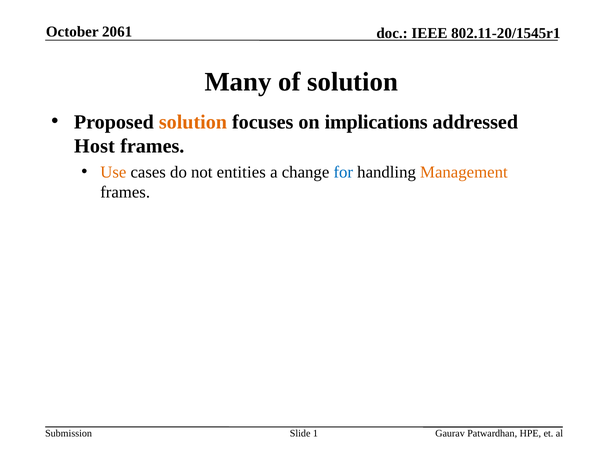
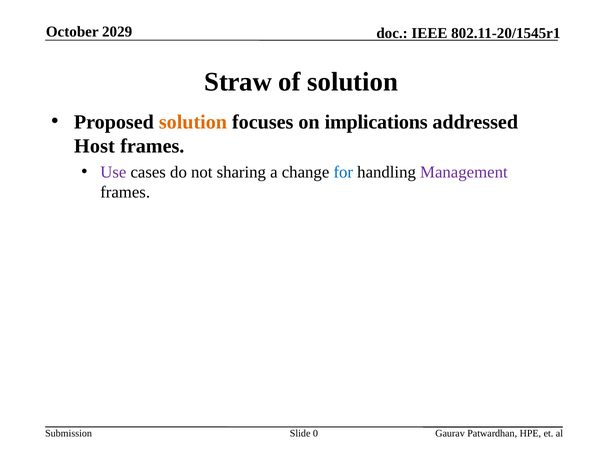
2061: 2061 -> 2029
Many: Many -> Straw
Use colour: orange -> purple
entities: entities -> sharing
Management colour: orange -> purple
1: 1 -> 0
